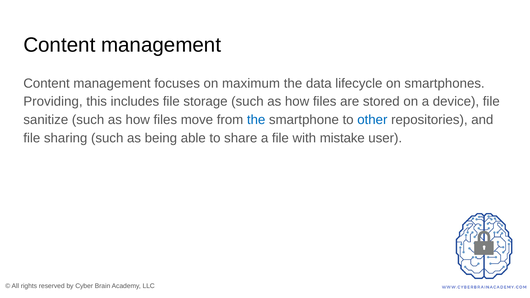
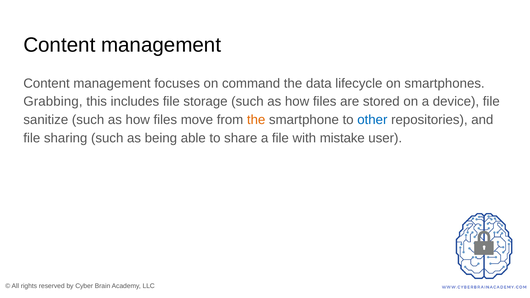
maximum: maximum -> command
Providing: Providing -> Grabbing
the at (256, 120) colour: blue -> orange
